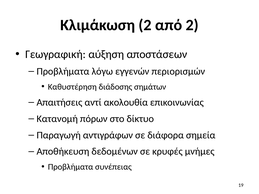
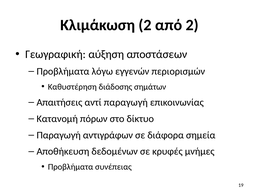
αντί ακολουθία: ακολουθία -> παραγωγή
